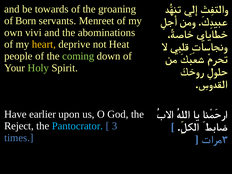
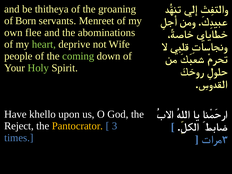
towards: towards -> thitheya
vivi: vivi -> flee
heart colour: yellow -> light green
Heat: Heat -> Wife
earlier: earlier -> khello
Pantocrator colour: light blue -> yellow
